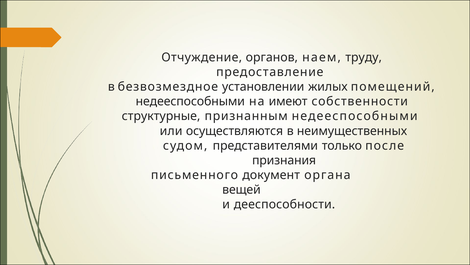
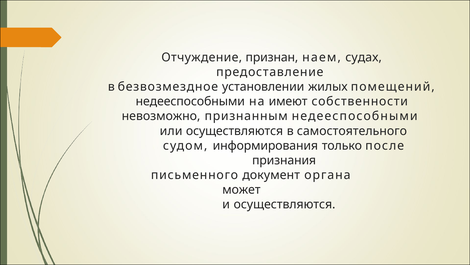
органов: органов -> признан
труду: труду -> судах
структурные: структурные -> невозможно
неимущественных: неимущественных -> самостоятельного
представителями: представителями -> информирования
вещей: вещей -> может
и дееспособности: дееспособности -> осуществляются
